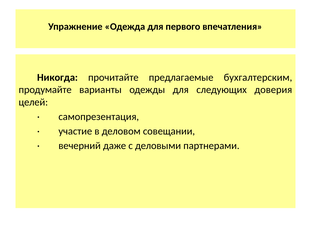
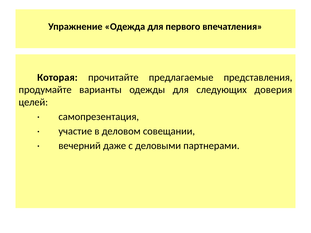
Никогда: Никогда -> Которая
бухгалтерским: бухгалтерским -> представления
